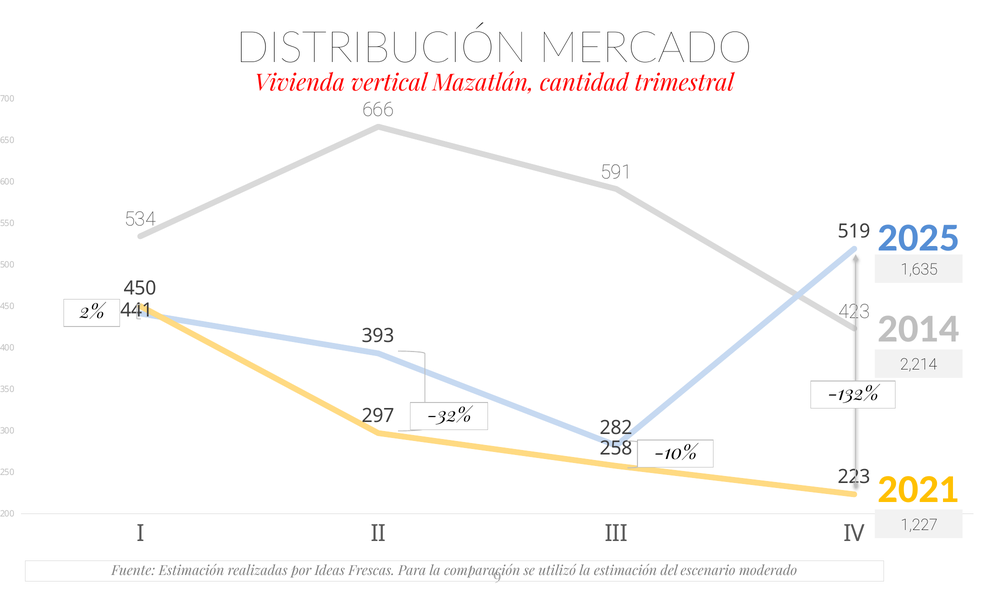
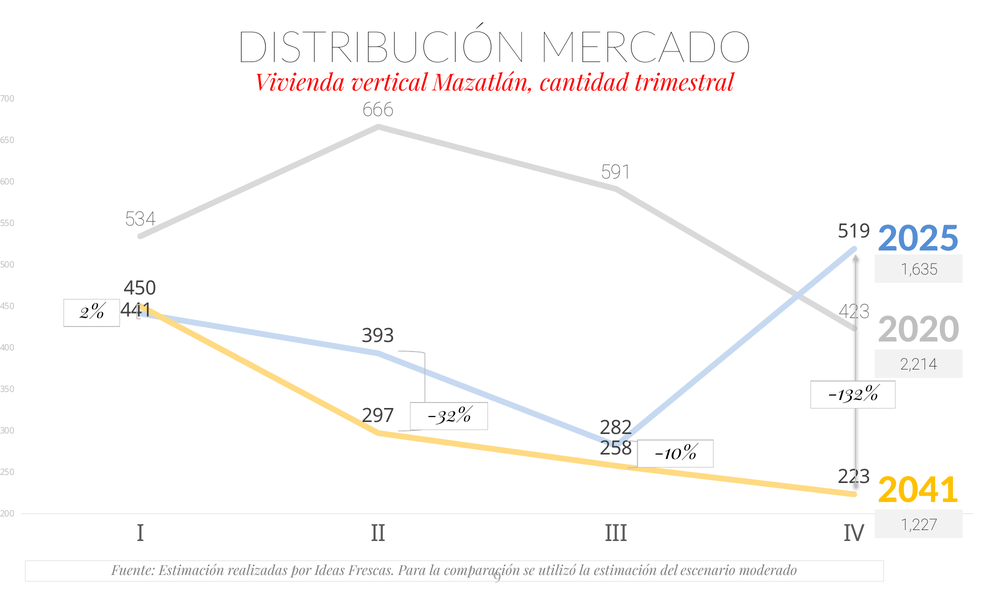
2014: 2014 -> 2020
2021: 2021 -> 2041
